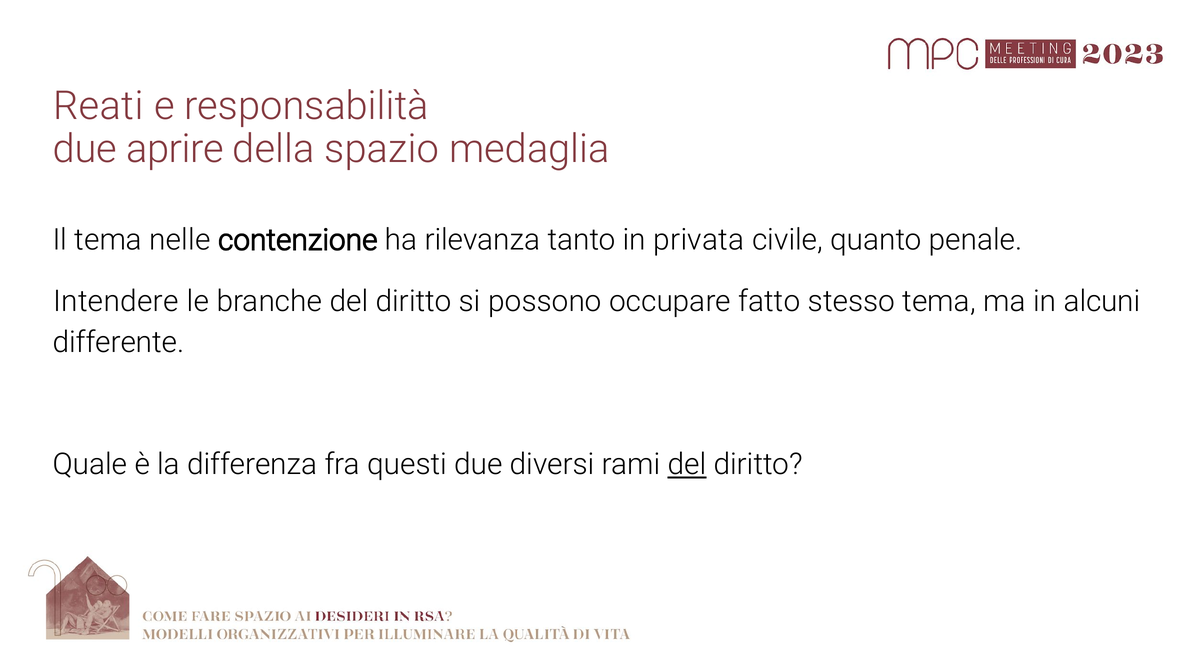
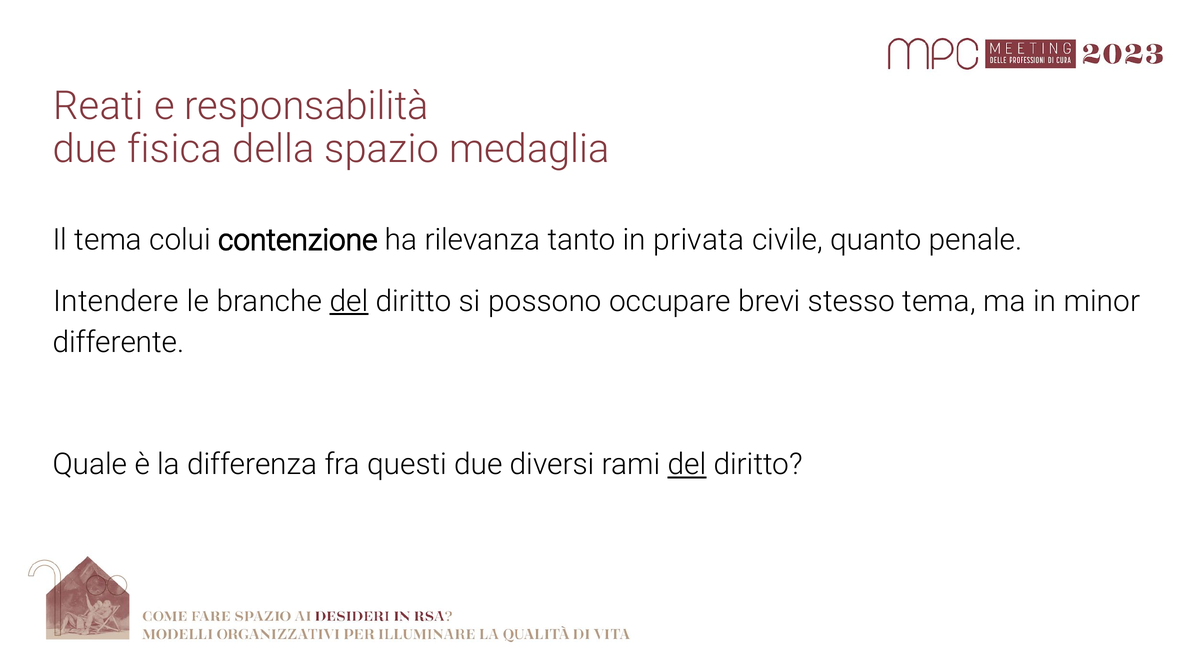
aprire: aprire -> fisica
nelle: nelle -> colui
del at (349, 301) underline: none -> present
fatto: fatto -> brevi
alcuni: alcuni -> minor
